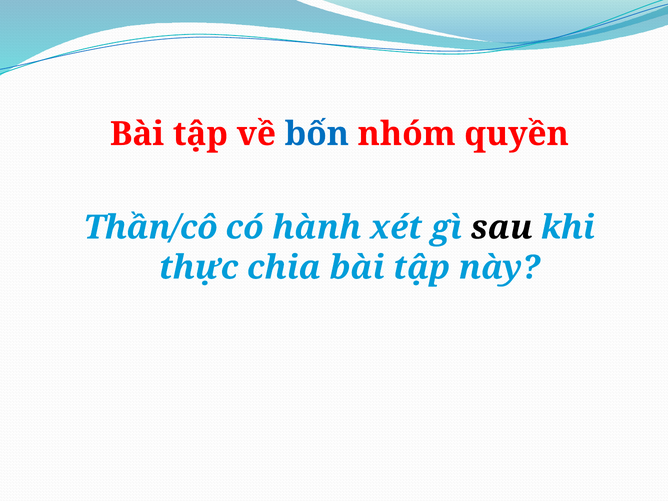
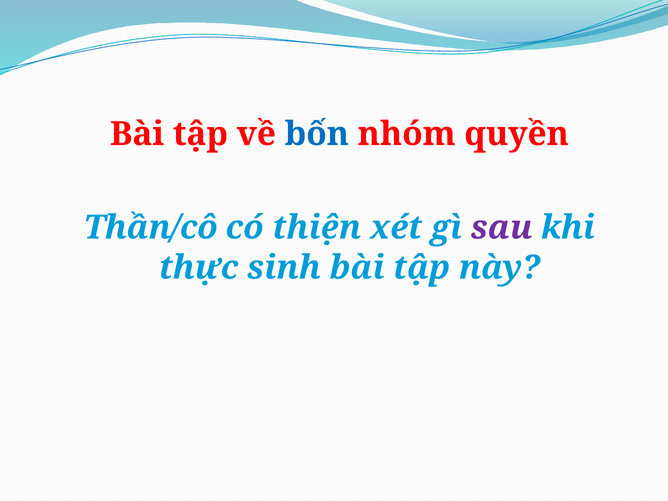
hành: hành -> thiện
sau colour: black -> purple
chia: chia -> sinh
